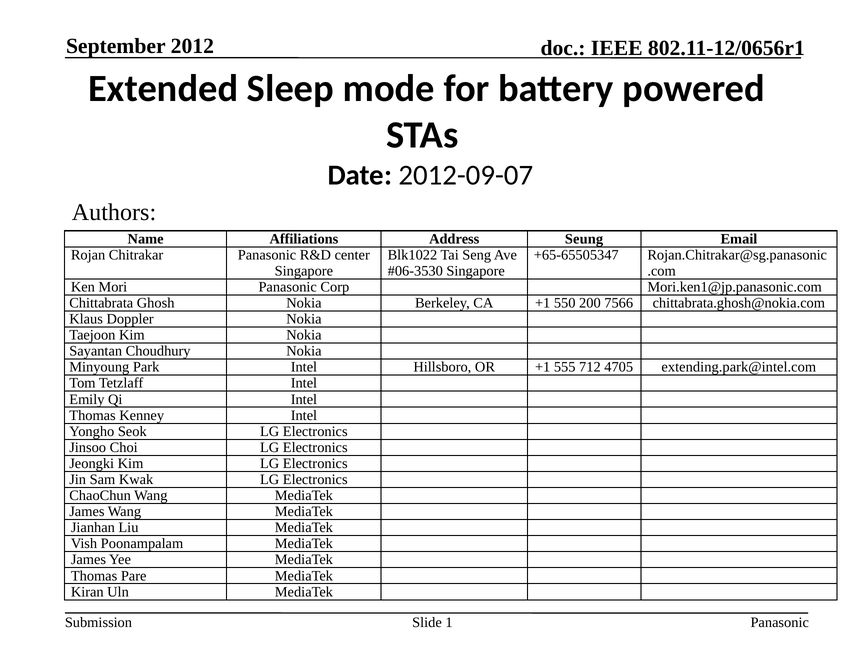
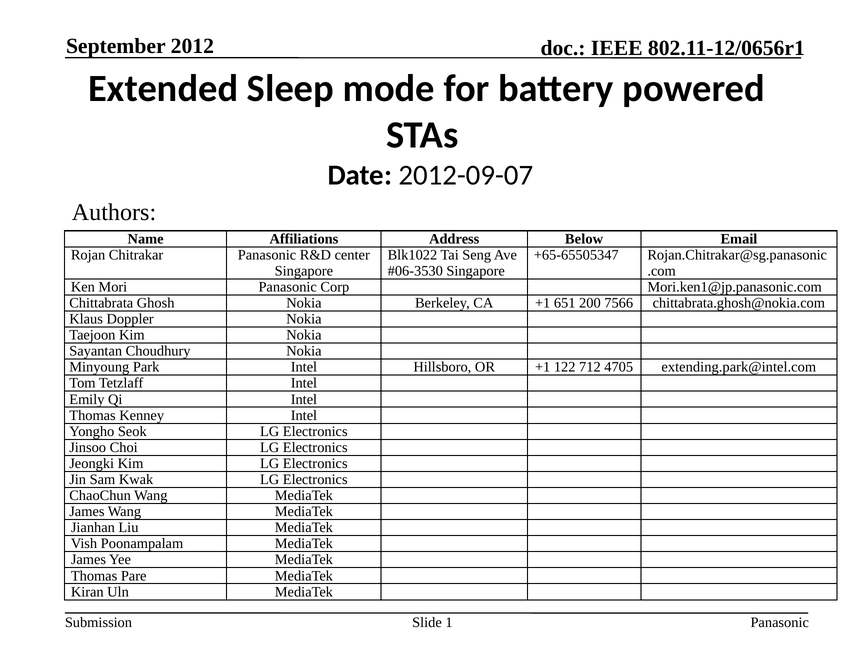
Seung: Seung -> Below
550: 550 -> 651
555: 555 -> 122
